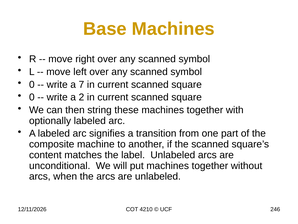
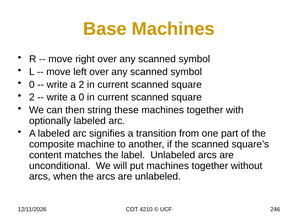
a 7: 7 -> 2
0 at (32, 97): 0 -> 2
a 2: 2 -> 0
